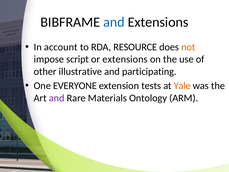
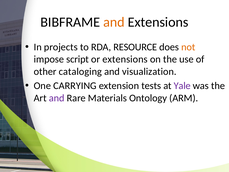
and at (114, 22) colour: blue -> orange
account: account -> projects
illustrative: illustrative -> cataloging
participating: participating -> visualization
EVERYONE: EVERYONE -> CARRYING
Yale colour: orange -> purple
